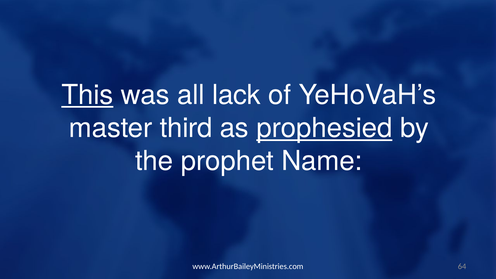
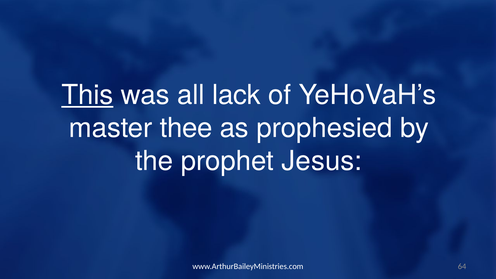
third: third -> thee
prophesied underline: present -> none
Name: Name -> Jesus
